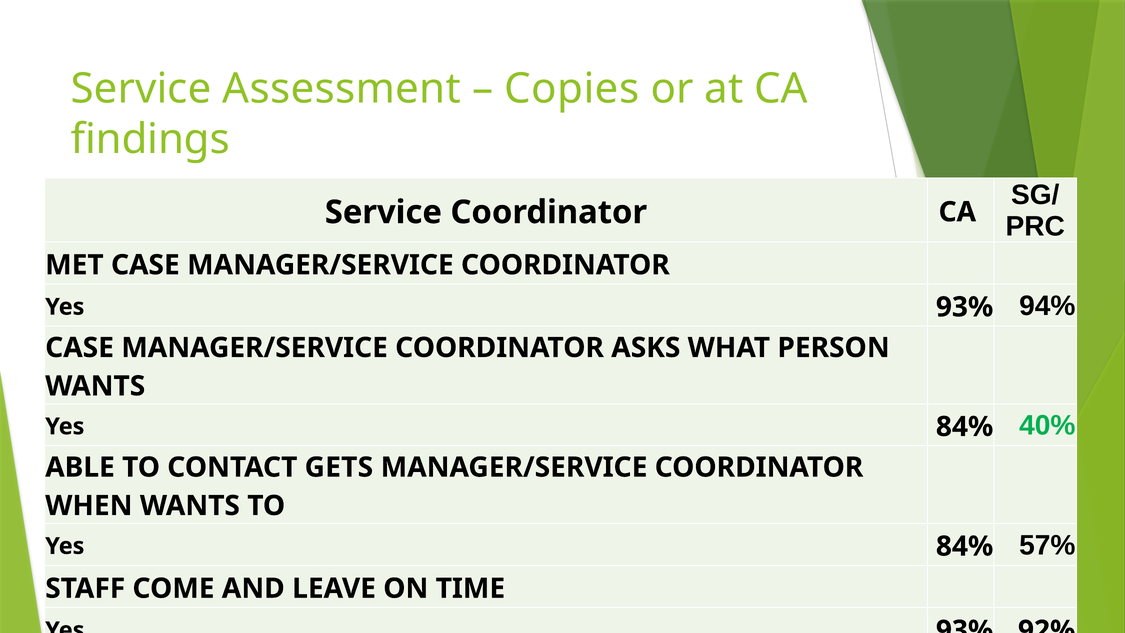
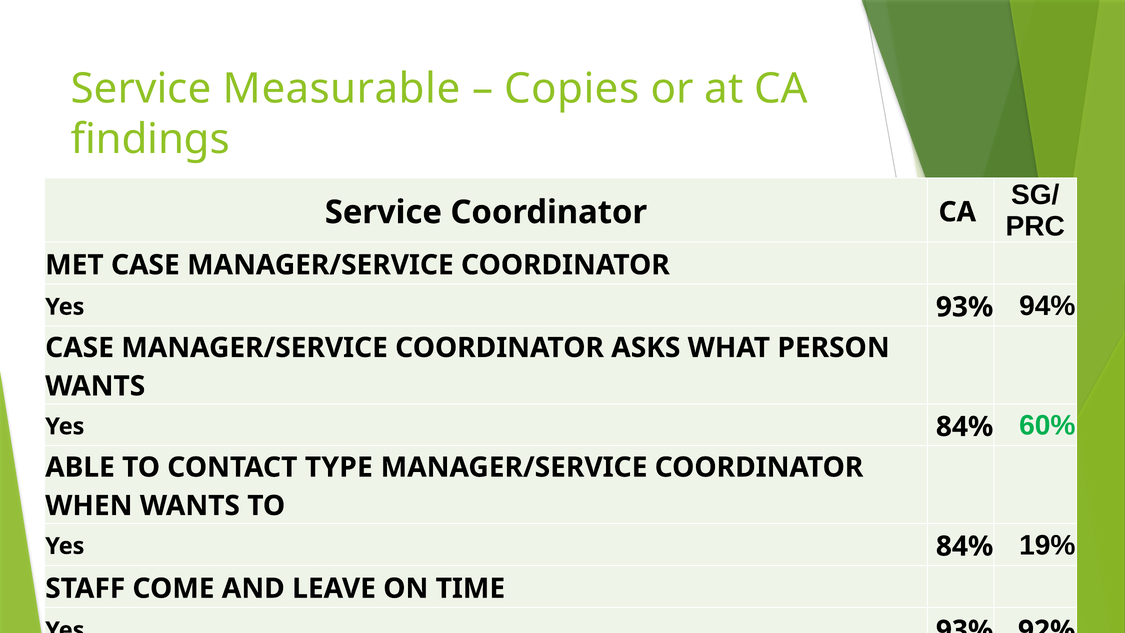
Assessment: Assessment -> Measurable
40%: 40% -> 60%
GETS: GETS -> TYPE
57%: 57% -> 19%
